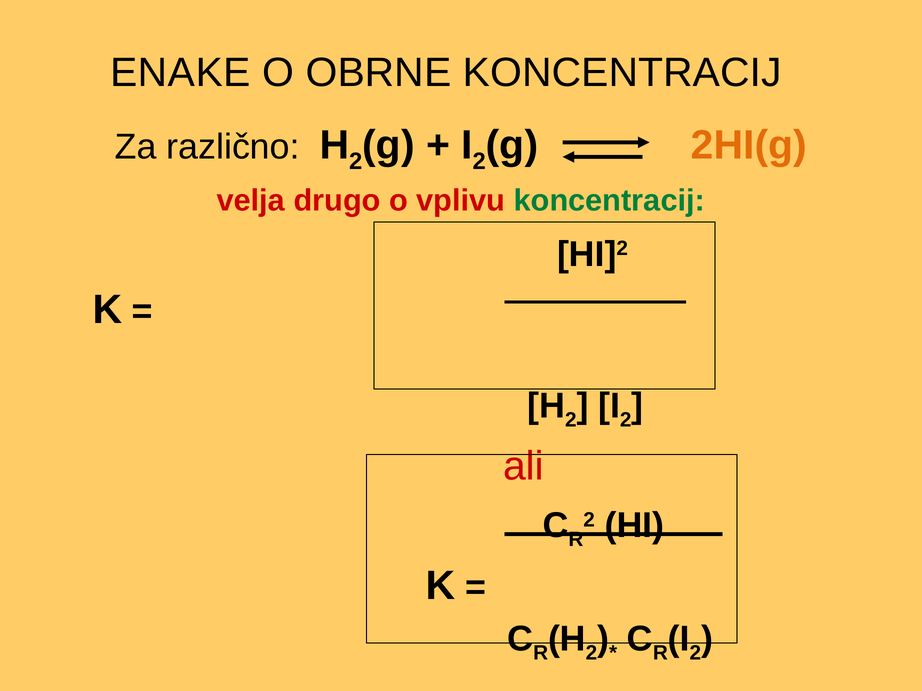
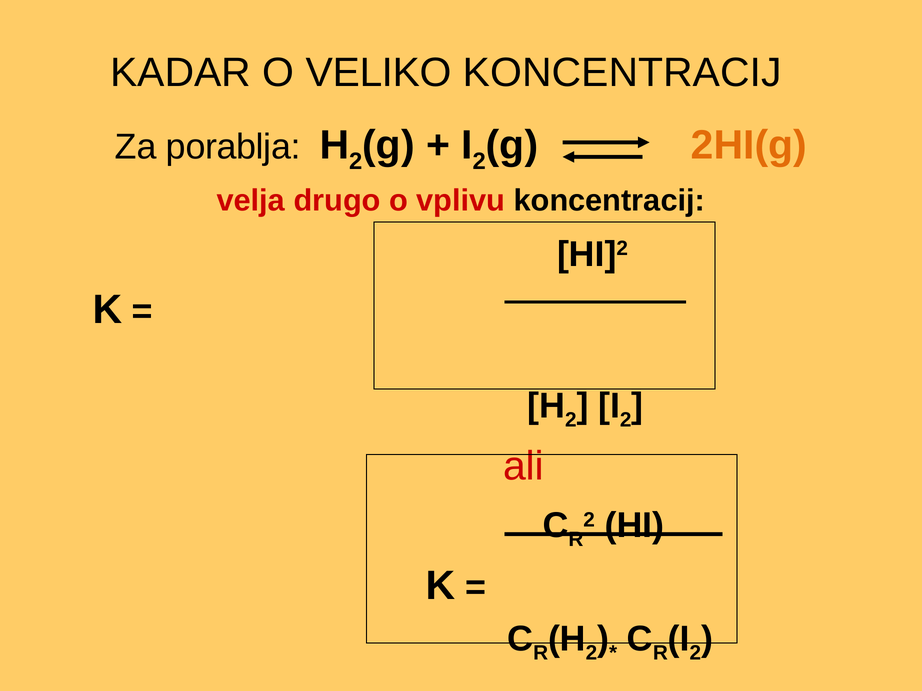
ENAKE: ENAKE -> KADAR
OBRNE: OBRNE -> VELIKO
različno: različno -> porablja
koncentracij at (609, 201) colour: green -> black
